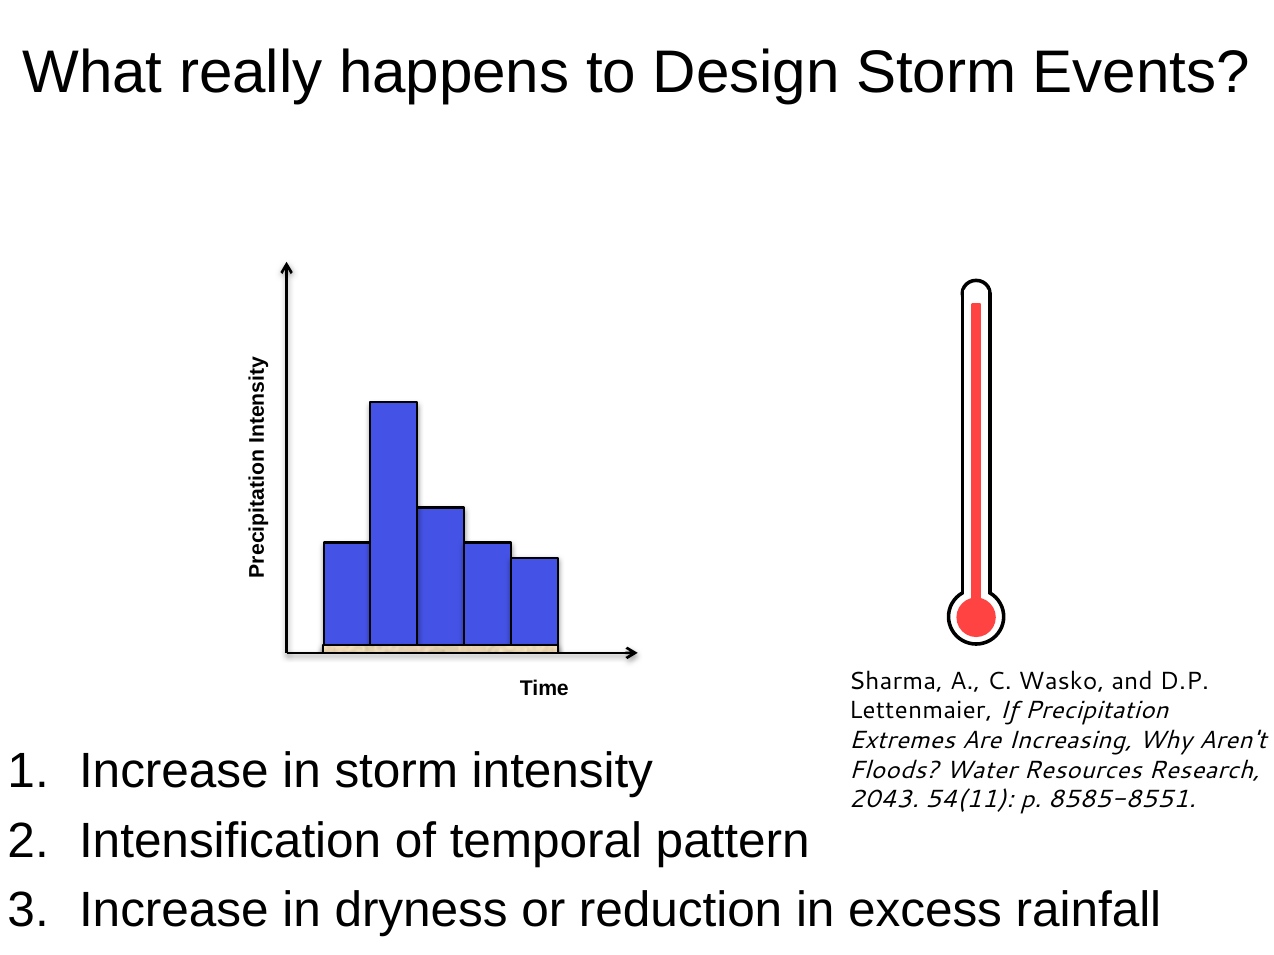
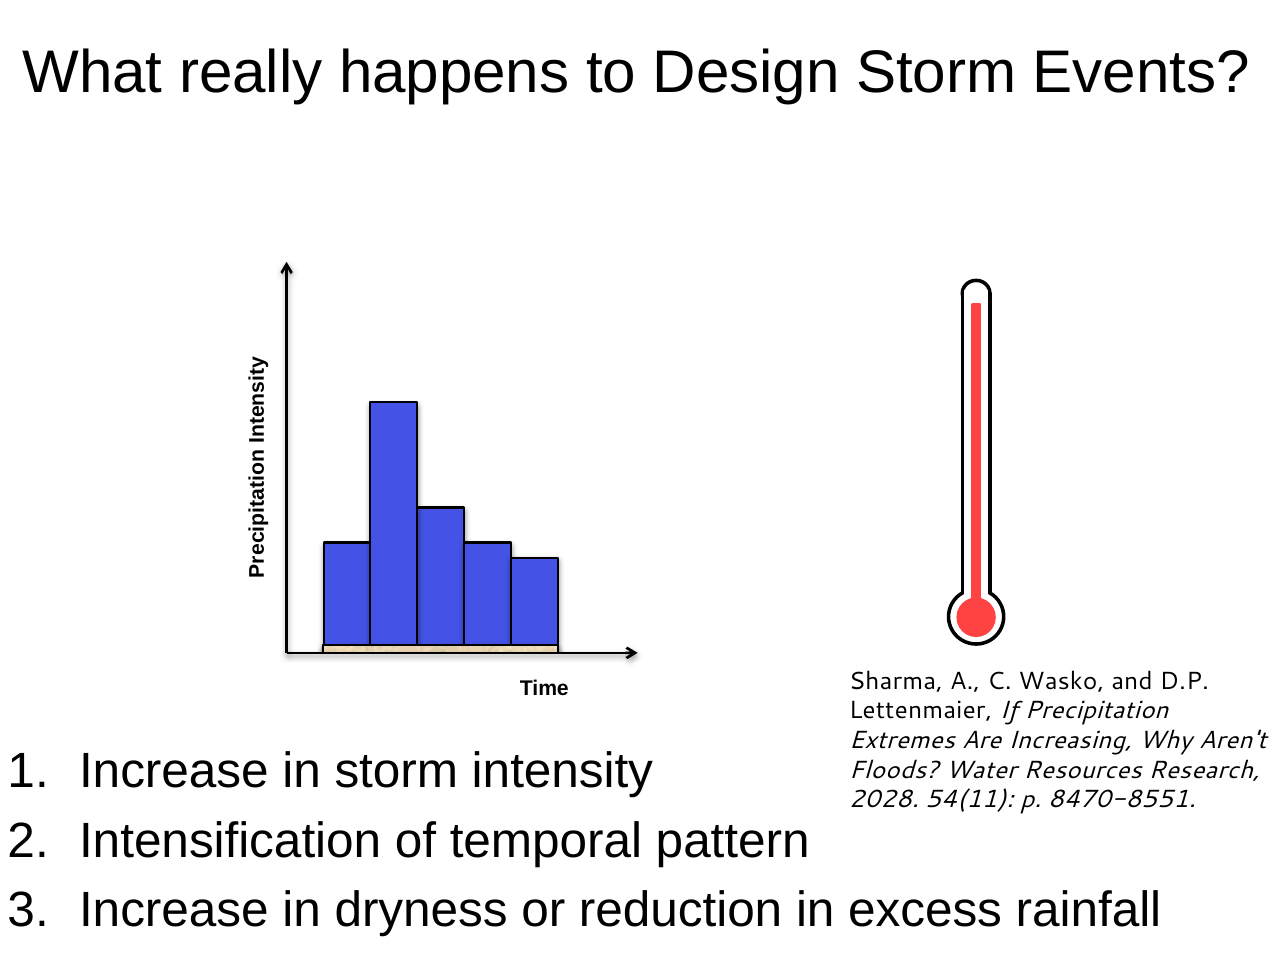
2043: 2043 -> 2028
8585-8551: 8585-8551 -> 8470-8551
